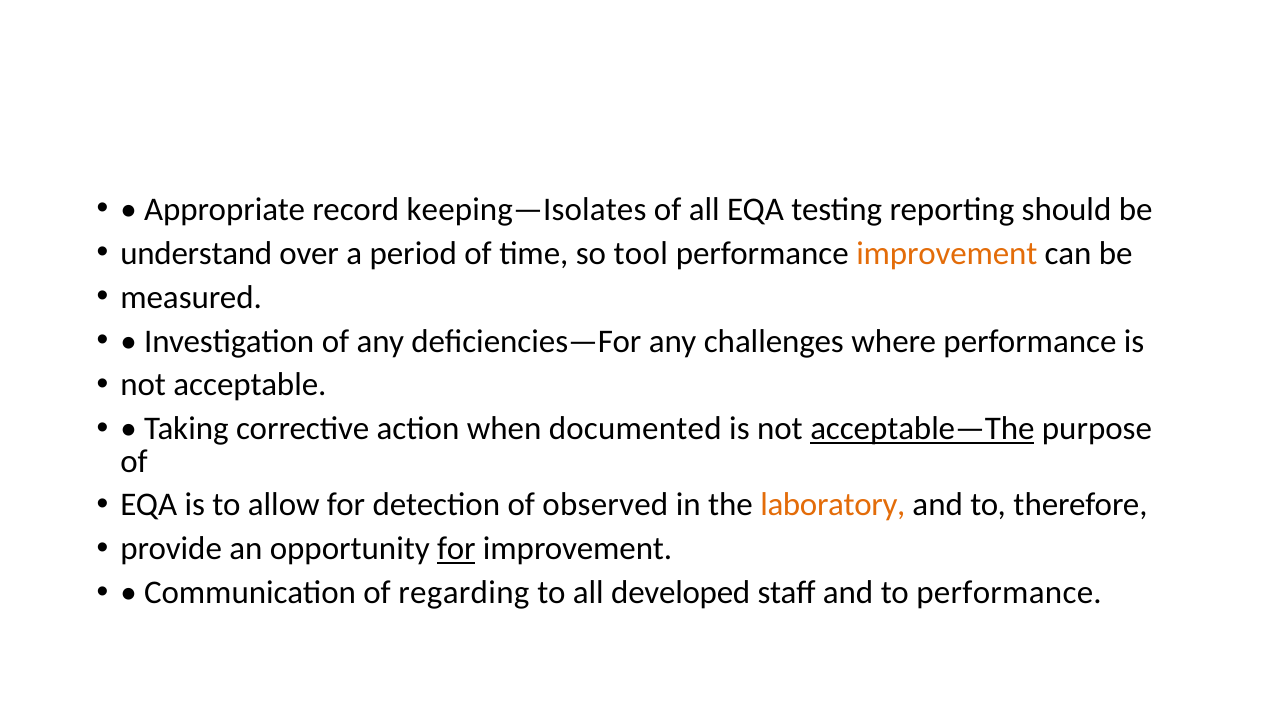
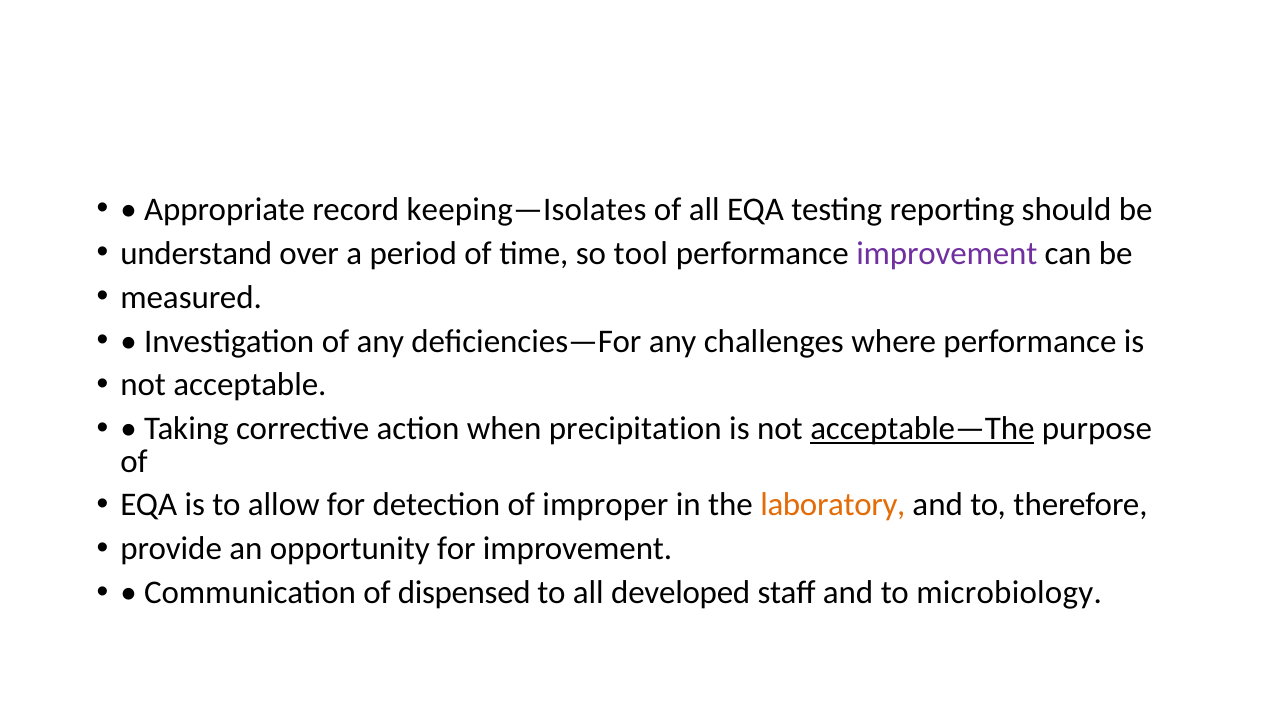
improvement at (947, 253) colour: orange -> purple
documented: documented -> precipitation
observed: observed -> improper
for at (456, 549) underline: present -> none
regarding: regarding -> dispensed
to performance: performance -> microbiology
